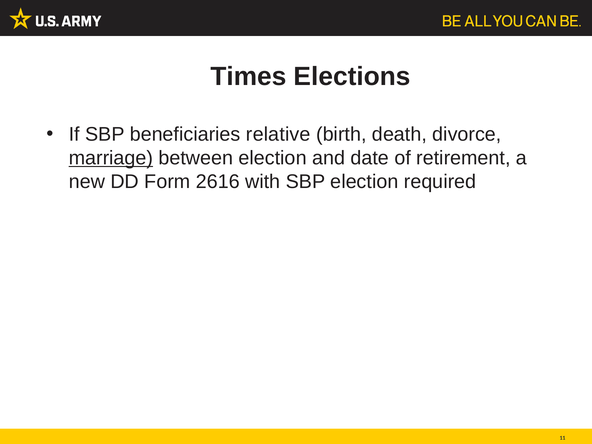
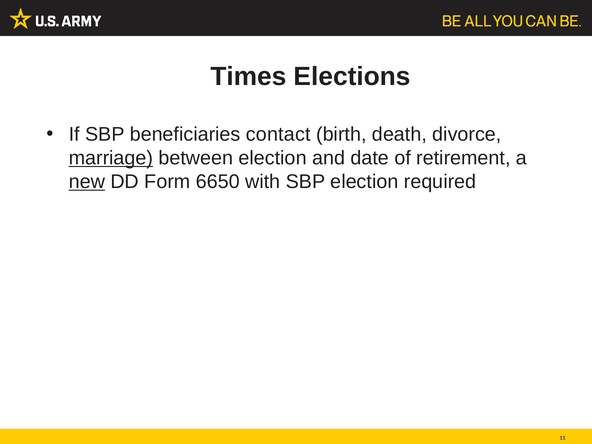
relative: relative -> contact
new underline: none -> present
2616: 2616 -> 6650
